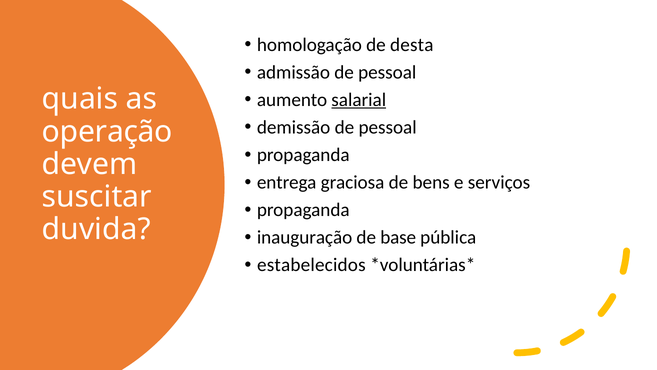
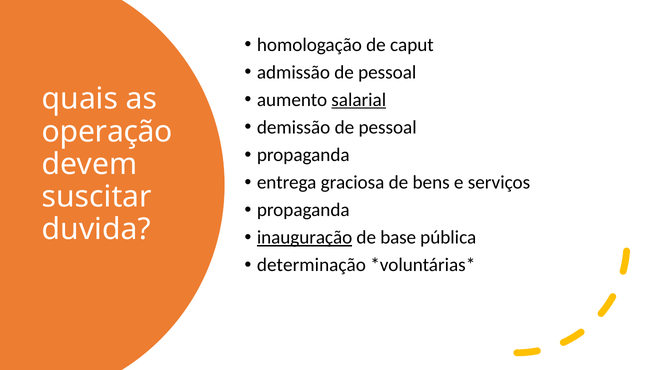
desta: desta -> caput
inauguração underline: none -> present
estabelecidos: estabelecidos -> determinação
